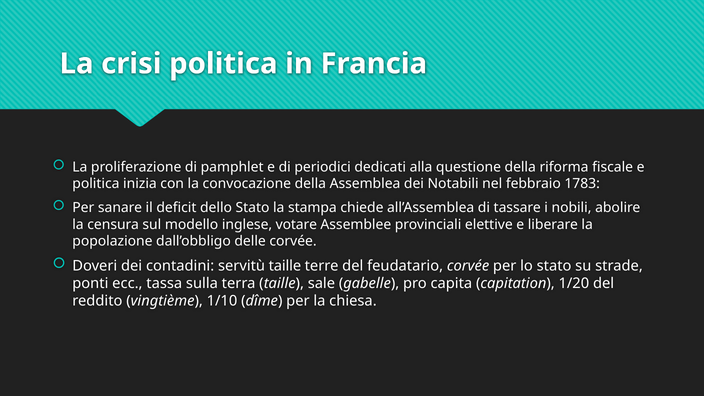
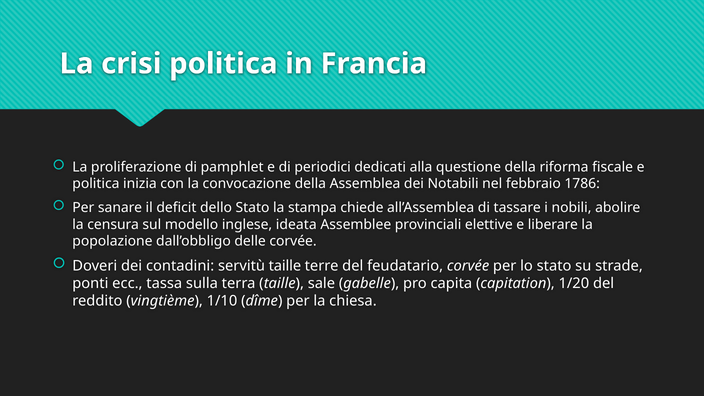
1783: 1783 -> 1786
votare: votare -> ideata
